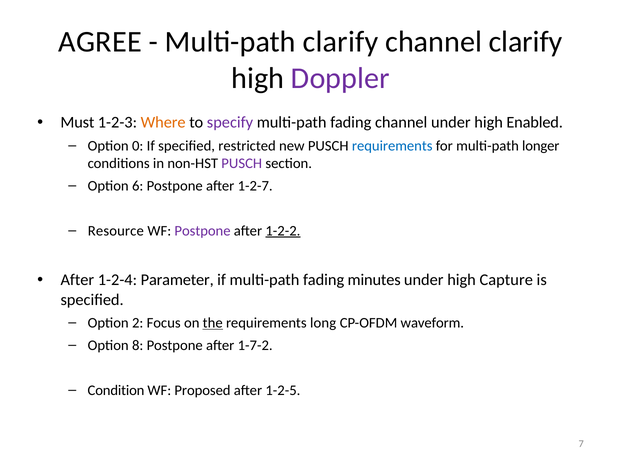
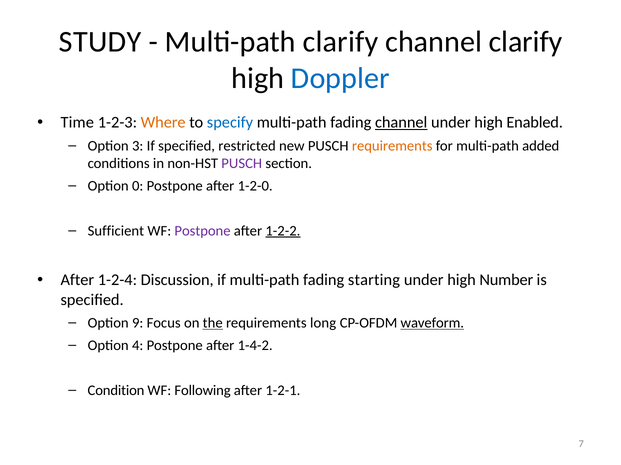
AGREE: AGREE -> STUDY
Doppler colour: purple -> blue
Must: Must -> Time
specify colour: purple -> blue
channel at (401, 123) underline: none -> present
0: 0 -> 3
requirements at (392, 146) colour: blue -> orange
longer: longer -> added
6: 6 -> 0
1-2-7: 1-2-7 -> 1-2-0
Resource: Resource -> Sufficient
Parameter: Parameter -> Discussion
minutes: minutes -> starting
Capture: Capture -> Number
2: 2 -> 9
waveform underline: none -> present
8: 8 -> 4
1-7-2: 1-7-2 -> 1-4-2
Proposed: Proposed -> Following
1-2-5: 1-2-5 -> 1-2-1
